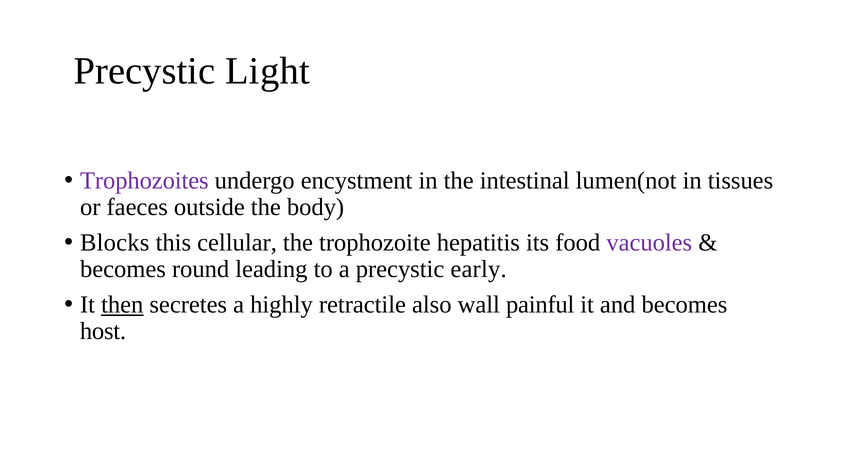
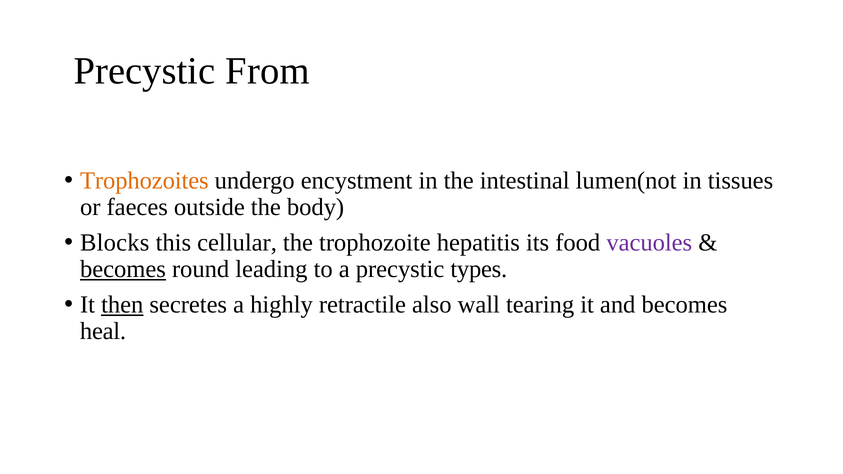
Light: Light -> From
Trophozoites colour: purple -> orange
becomes at (123, 269) underline: none -> present
early: early -> types
painful: painful -> tearing
host: host -> heal
